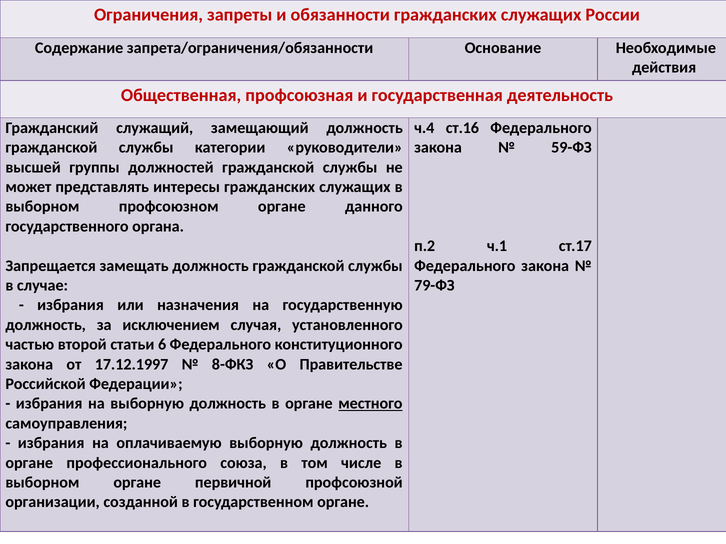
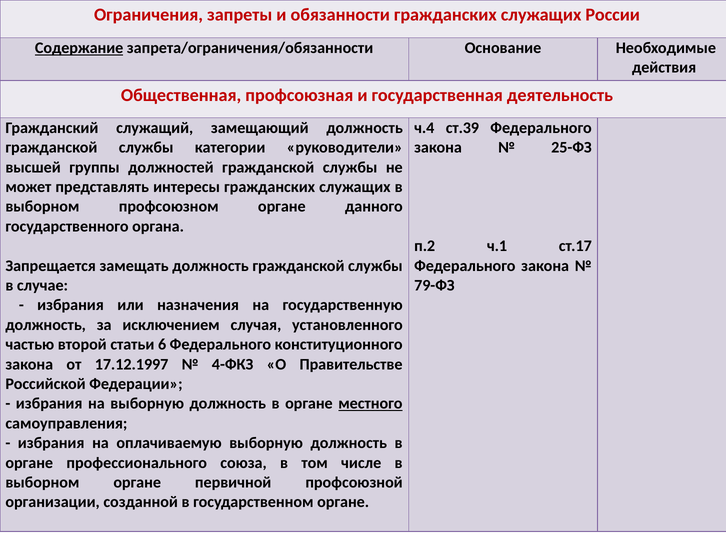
Содержание underline: none -> present
ст.16: ст.16 -> ст.39
59-ФЗ: 59-ФЗ -> 25-ФЗ
8-ФКЗ: 8-ФКЗ -> 4-ФКЗ
